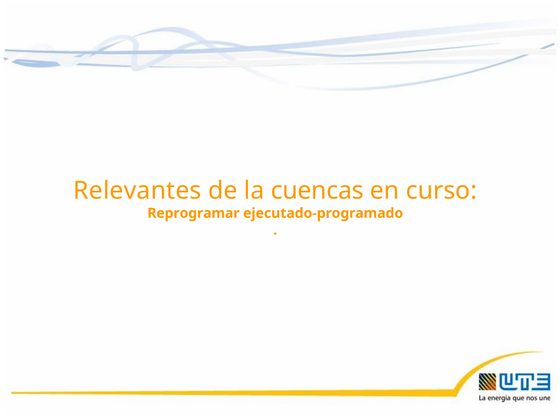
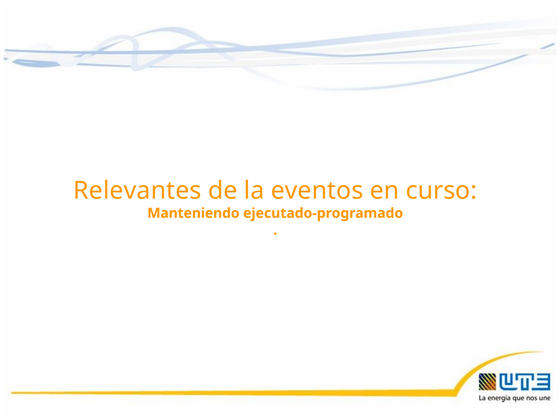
cuencas: cuencas -> eventos
Reprogramar: Reprogramar -> Manteniendo
